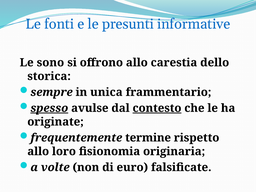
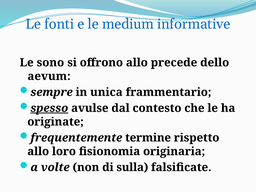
presunti: presunti -> medium
carestia: carestia -> precede
storica: storica -> aevum
contesto underline: present -> none
euro: euro -> sulla
